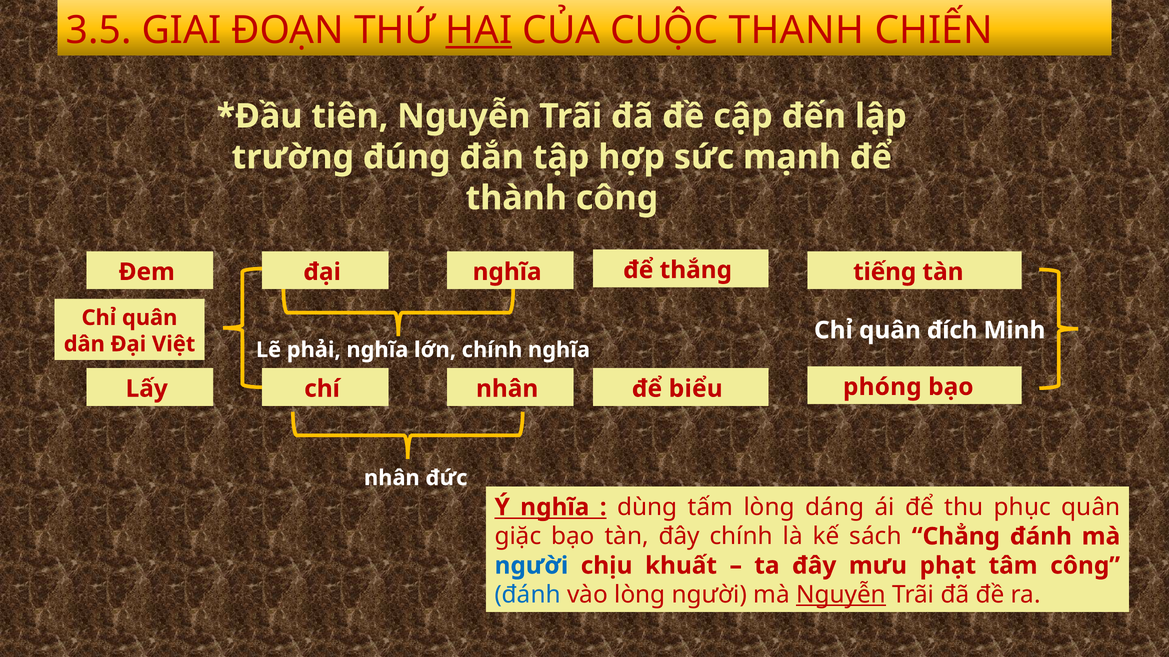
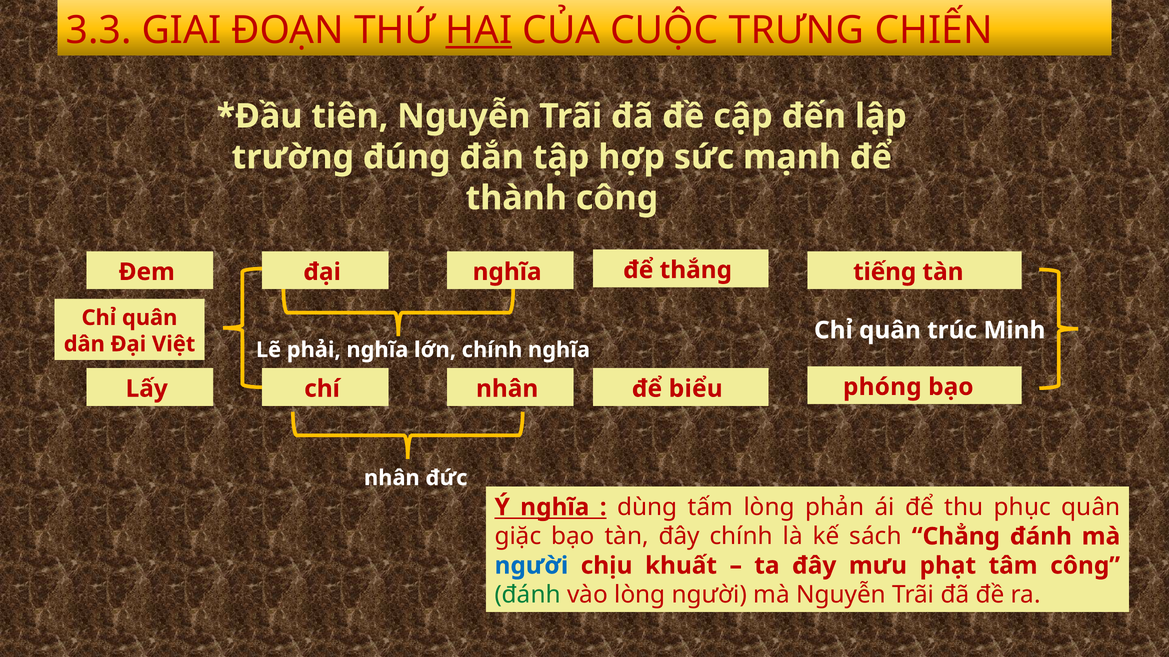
3.5: 3.5 -> 3.3
THANH: THANH -> TRƯNG
đích: đích -> trúc
dáng: dáng -> phản
đánh at (528, 595) colour: blue -> green
Nguyễn at (841, 595) underline: present -> none
